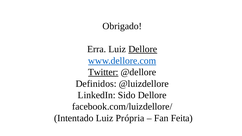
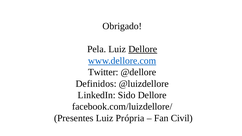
Erra: Erra -> Pela
Twitter underline: present -> none
Intentado: Intentado -> Presentes
Feita: Feita -> Civil
